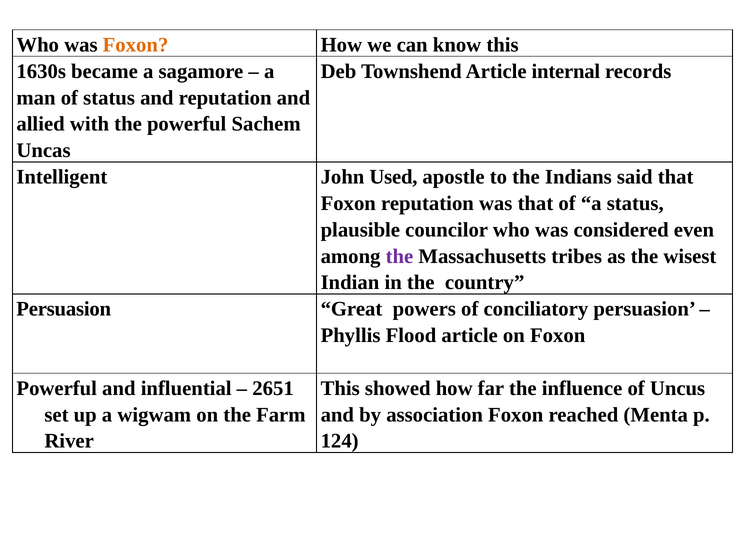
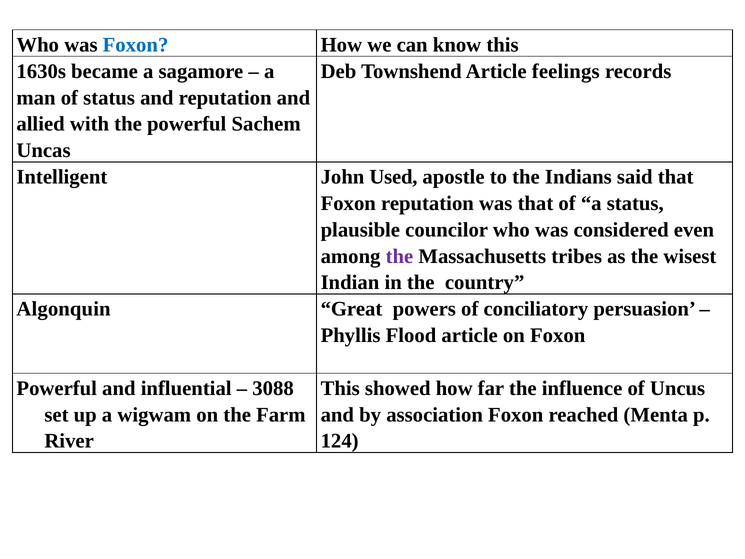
Foxon at (136, 45) colour: orange -> blue
internal: internal -> feelings
Persuasion at (64, 309): Persuasion -> Algonquin
2651: 2651 -> 3088
